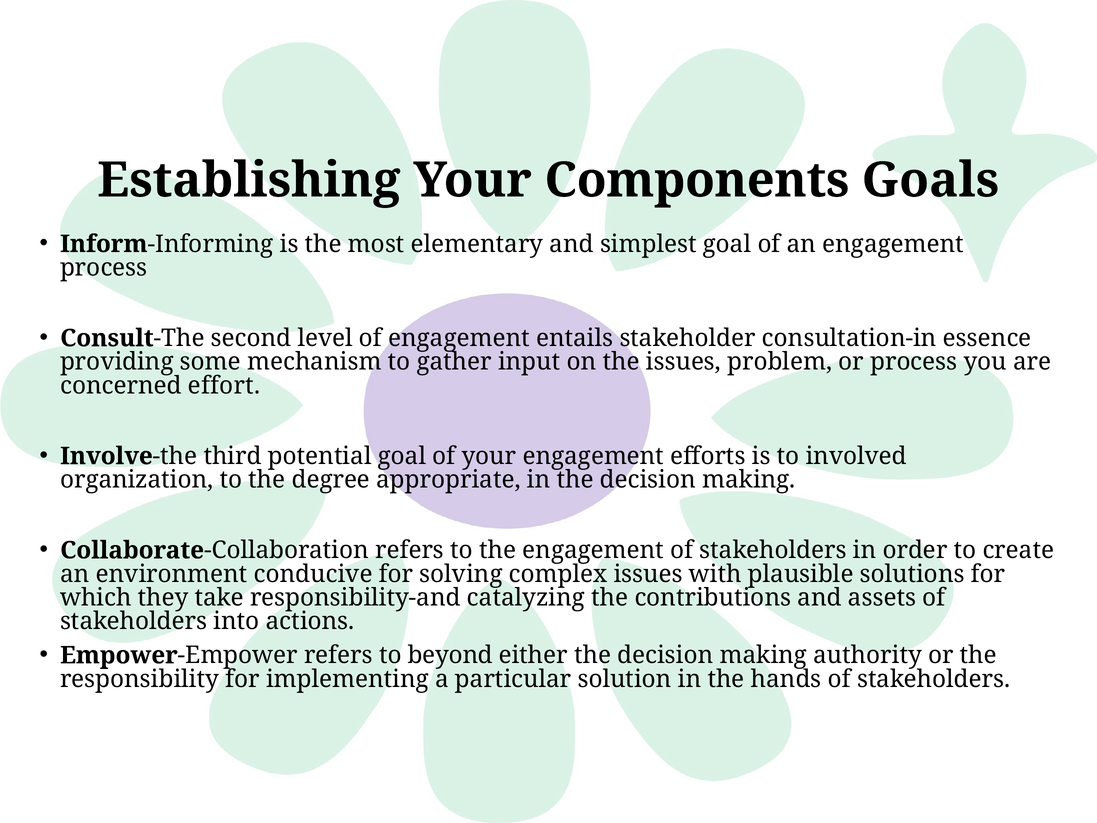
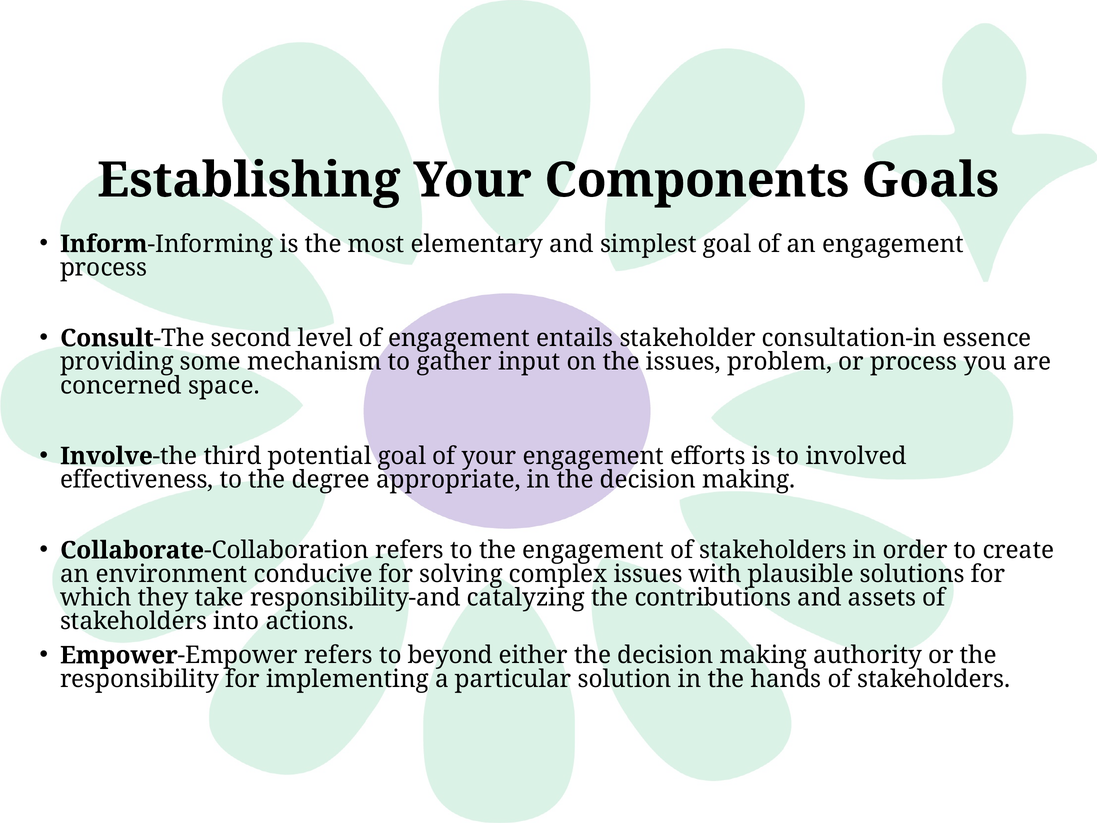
effort: effort -> space
organization: organization -> effectiveness
